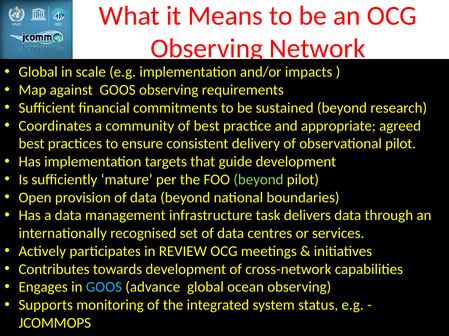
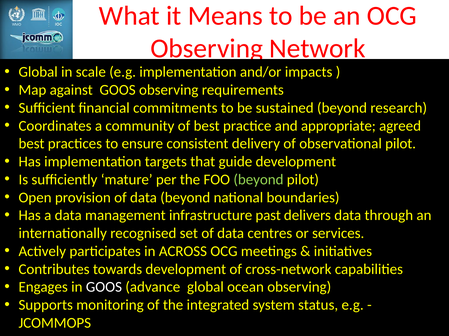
task: task -> past
REVIEW: REVIEW -> ACROSS
GOOS at (104, 288) colour: light blue -> white
